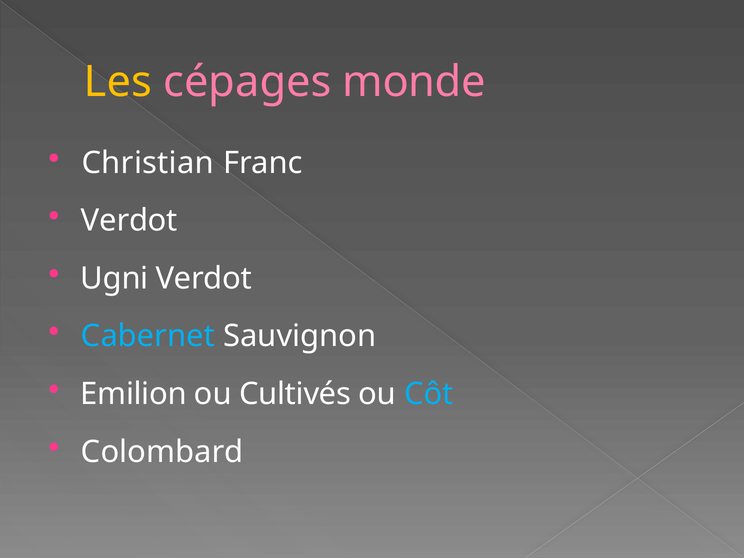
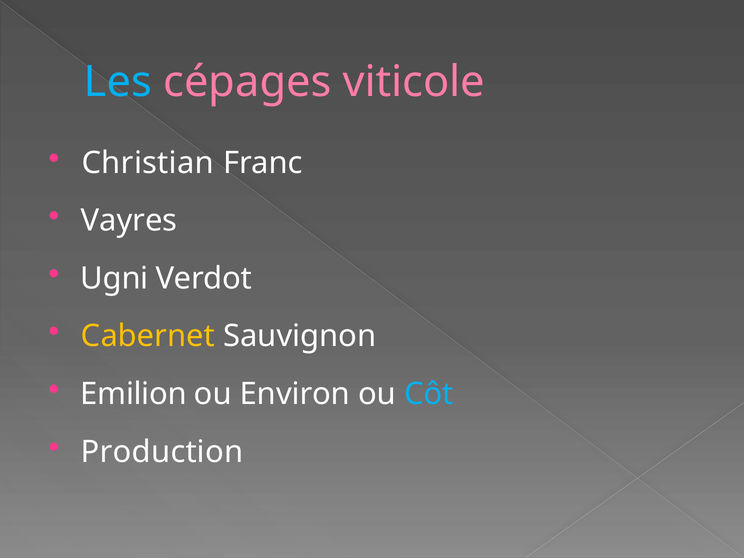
Les colour: yellow -> light blue
monde: monde -> viticole
Verdot at (129, 221): Verdot -> Vayres
Cabernet colour: light blue -> yellow
Cultivés: Cultivés -> Environ
Colombard: Colombard -> Production
